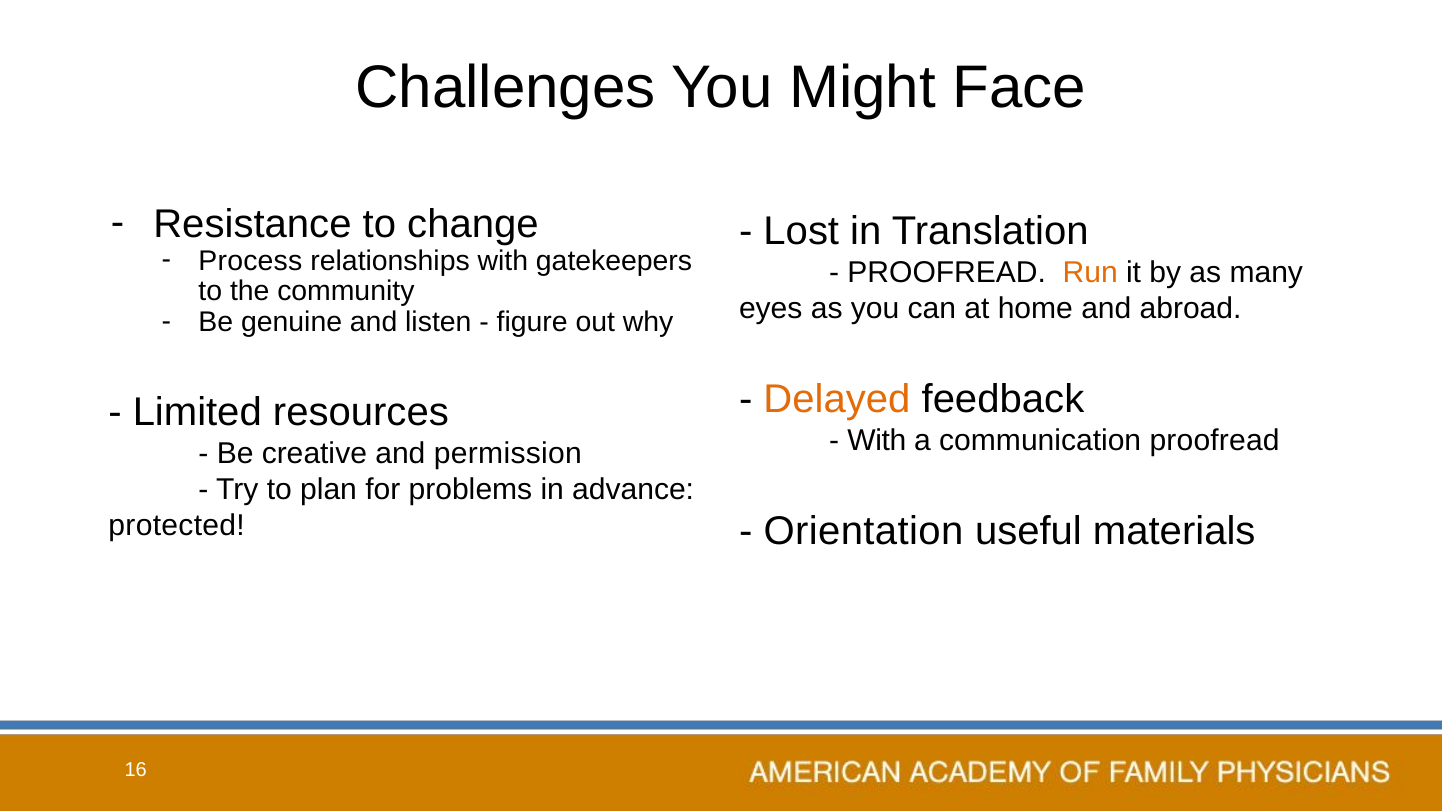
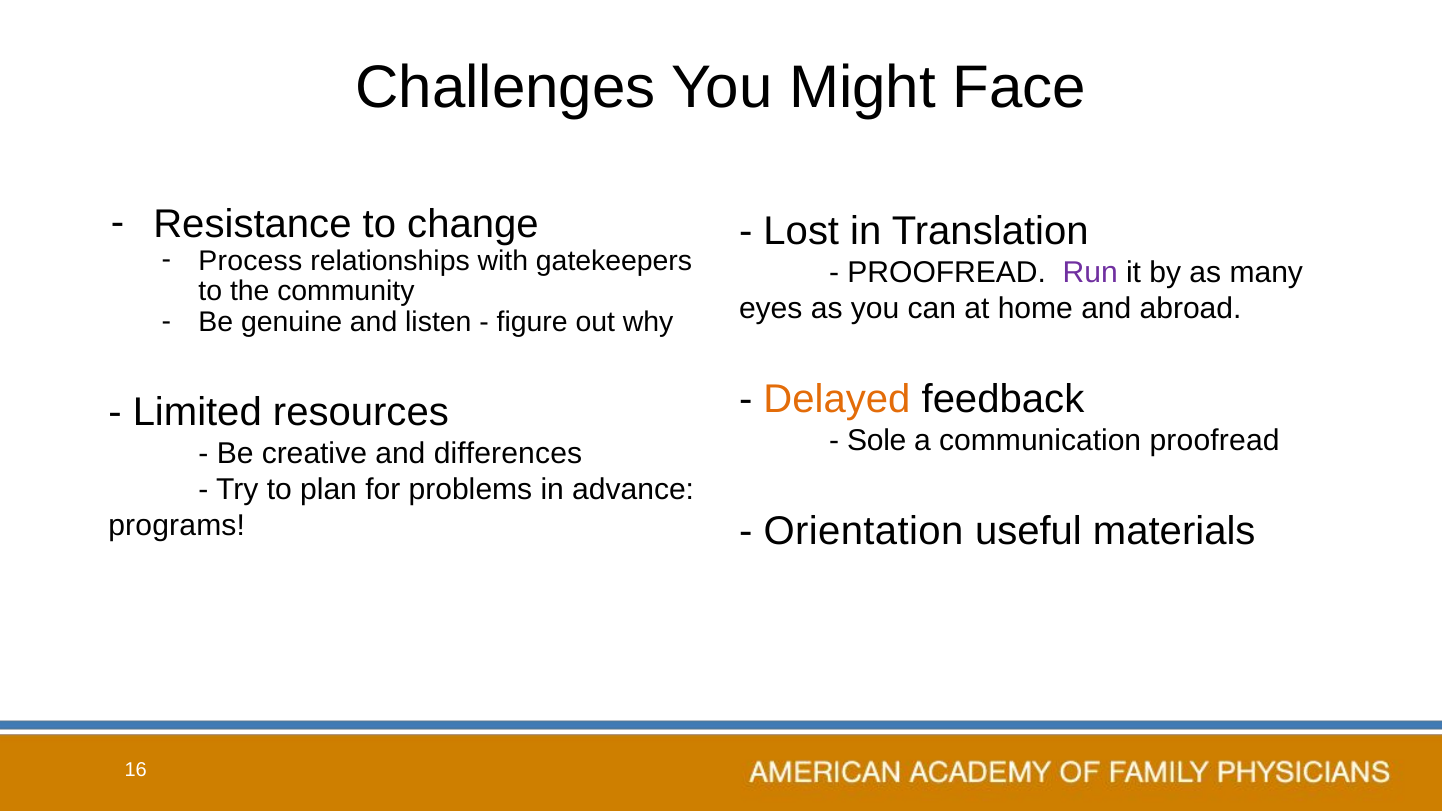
Run colour: orange -> purple
With at (877, 441): With -> Sole
permission: permission -> differences
protected: protected -> programs
